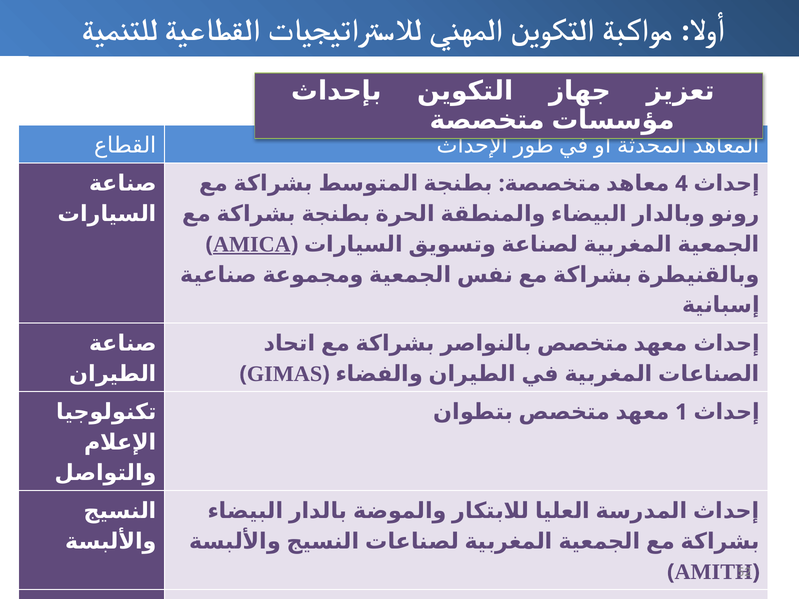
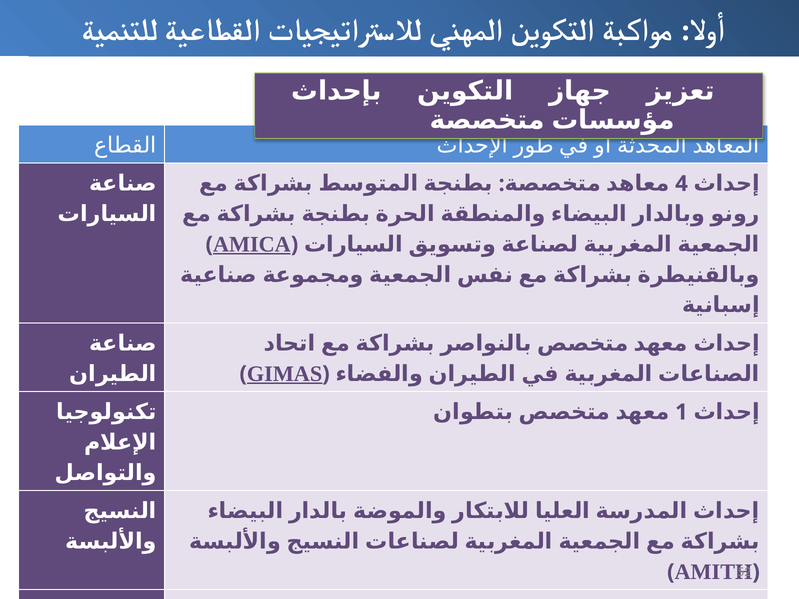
GIMAS underline: none -> present
